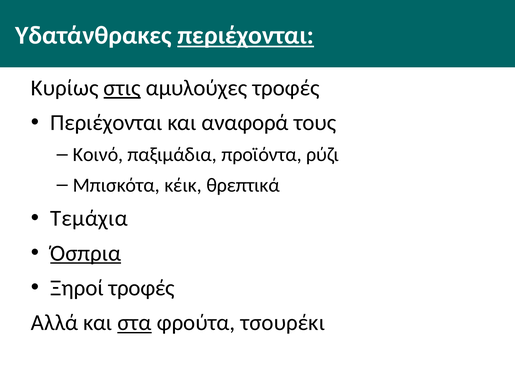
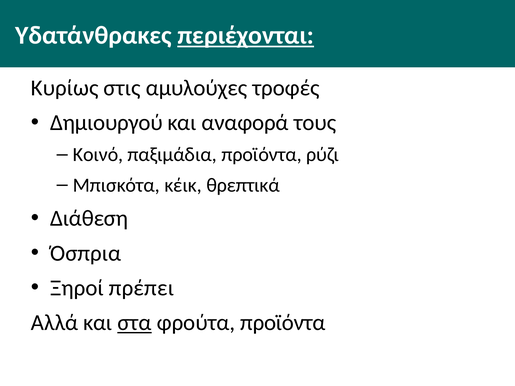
στις underline: present -> none
Περιέχονται at (106, 123): Περιέχονται -> Δημιουργού
Τεμάχια: Τεμάχια -> Διάθεση
Όσπρια underline: present -> none
Ξηροί τροφές: τροφές -> πρέπει
φρούτα τσουρέκι: τσουρέκι -> προϊόντα
